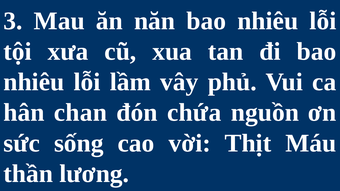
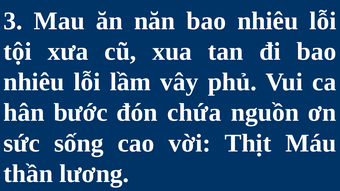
chan: chan -> bước
